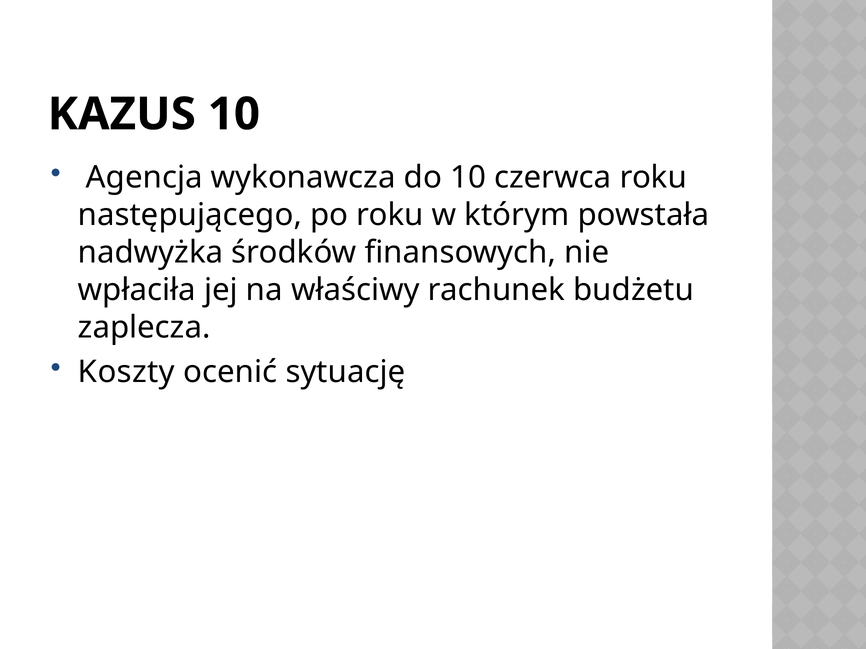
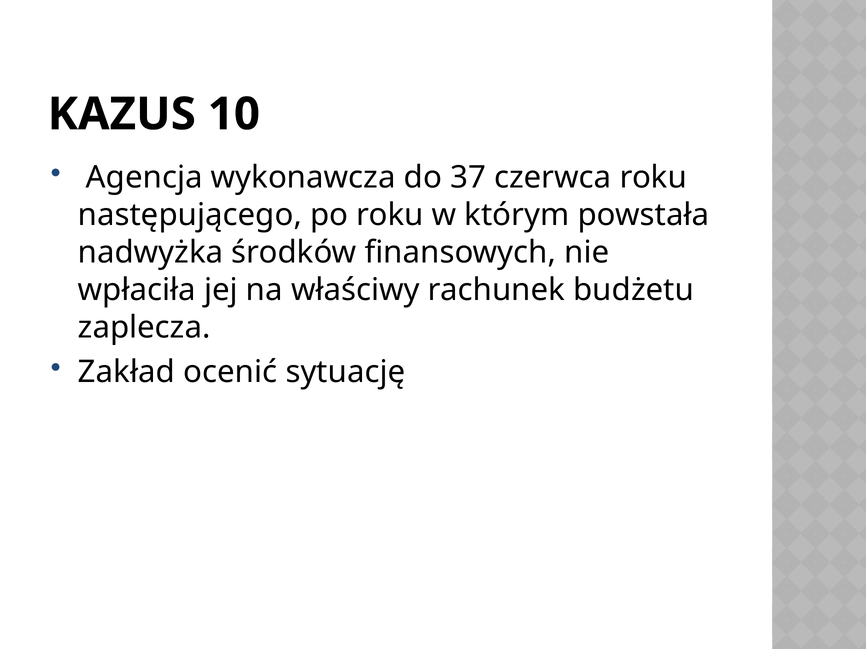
do 10: 10 -> 37
Koszty: Koszty -> Zakład
